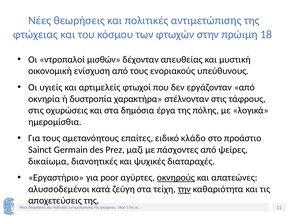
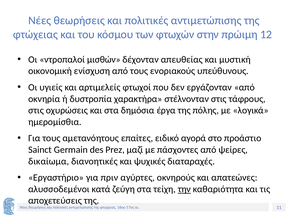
18: 18 -> 12
κλάδο: κλάδο -> αγορά
poor: poor -> πριν
οκνηρούς underline: present -> none
